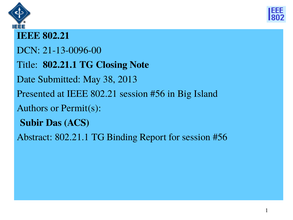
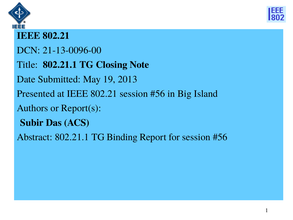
38: 38 -> 19
Permit(s: Permit(s -> Report(s
